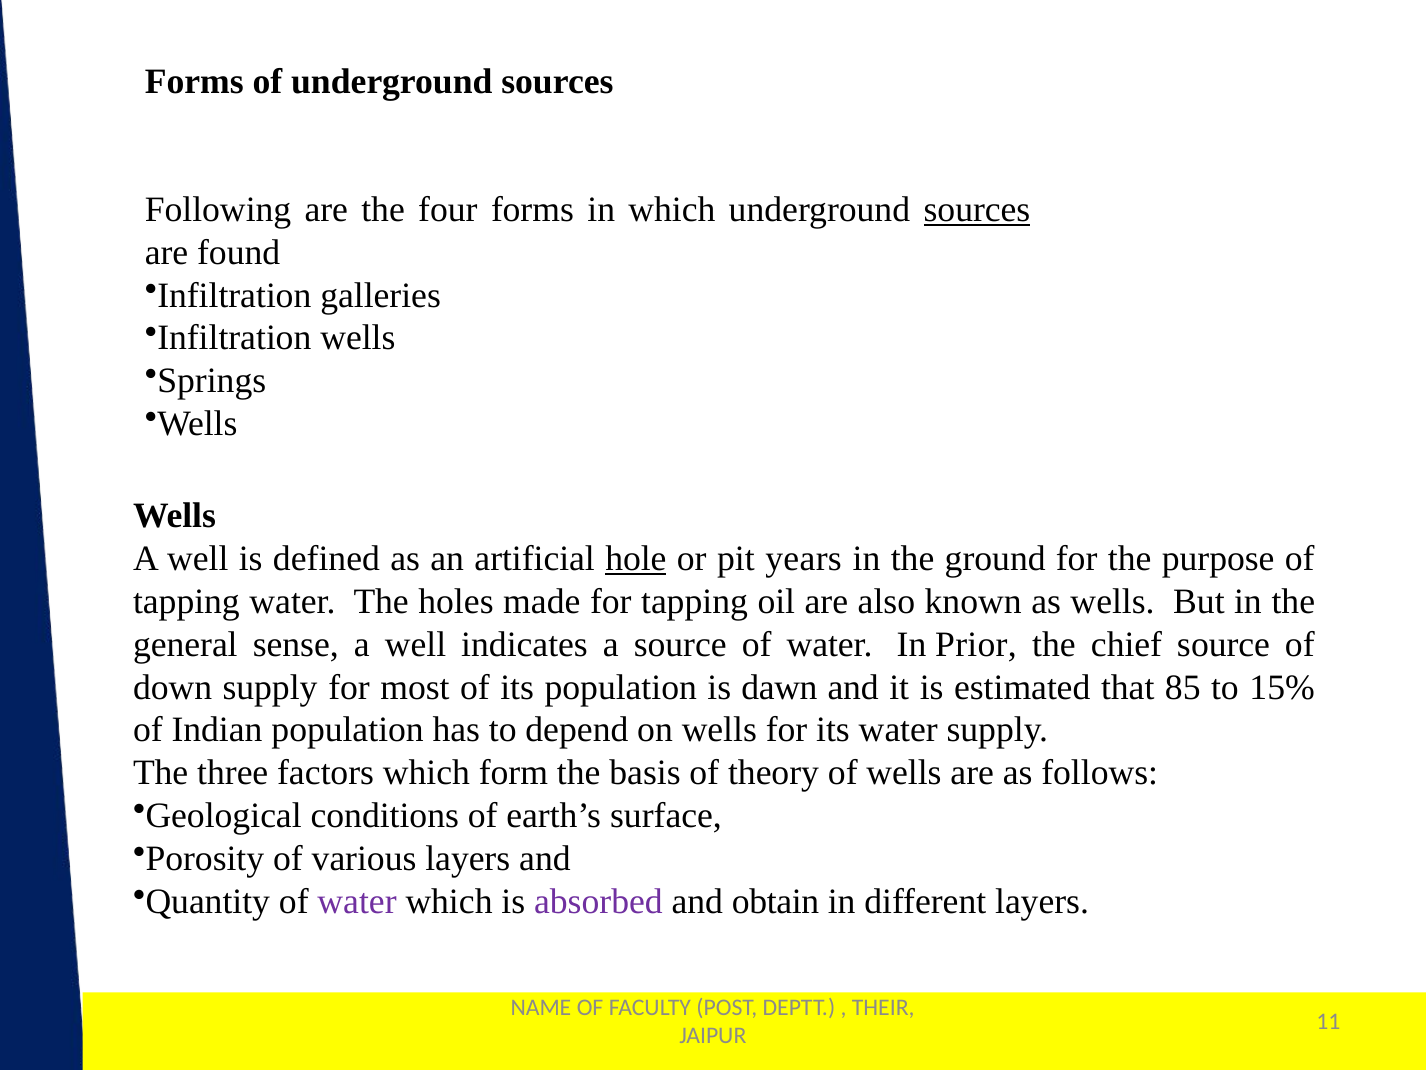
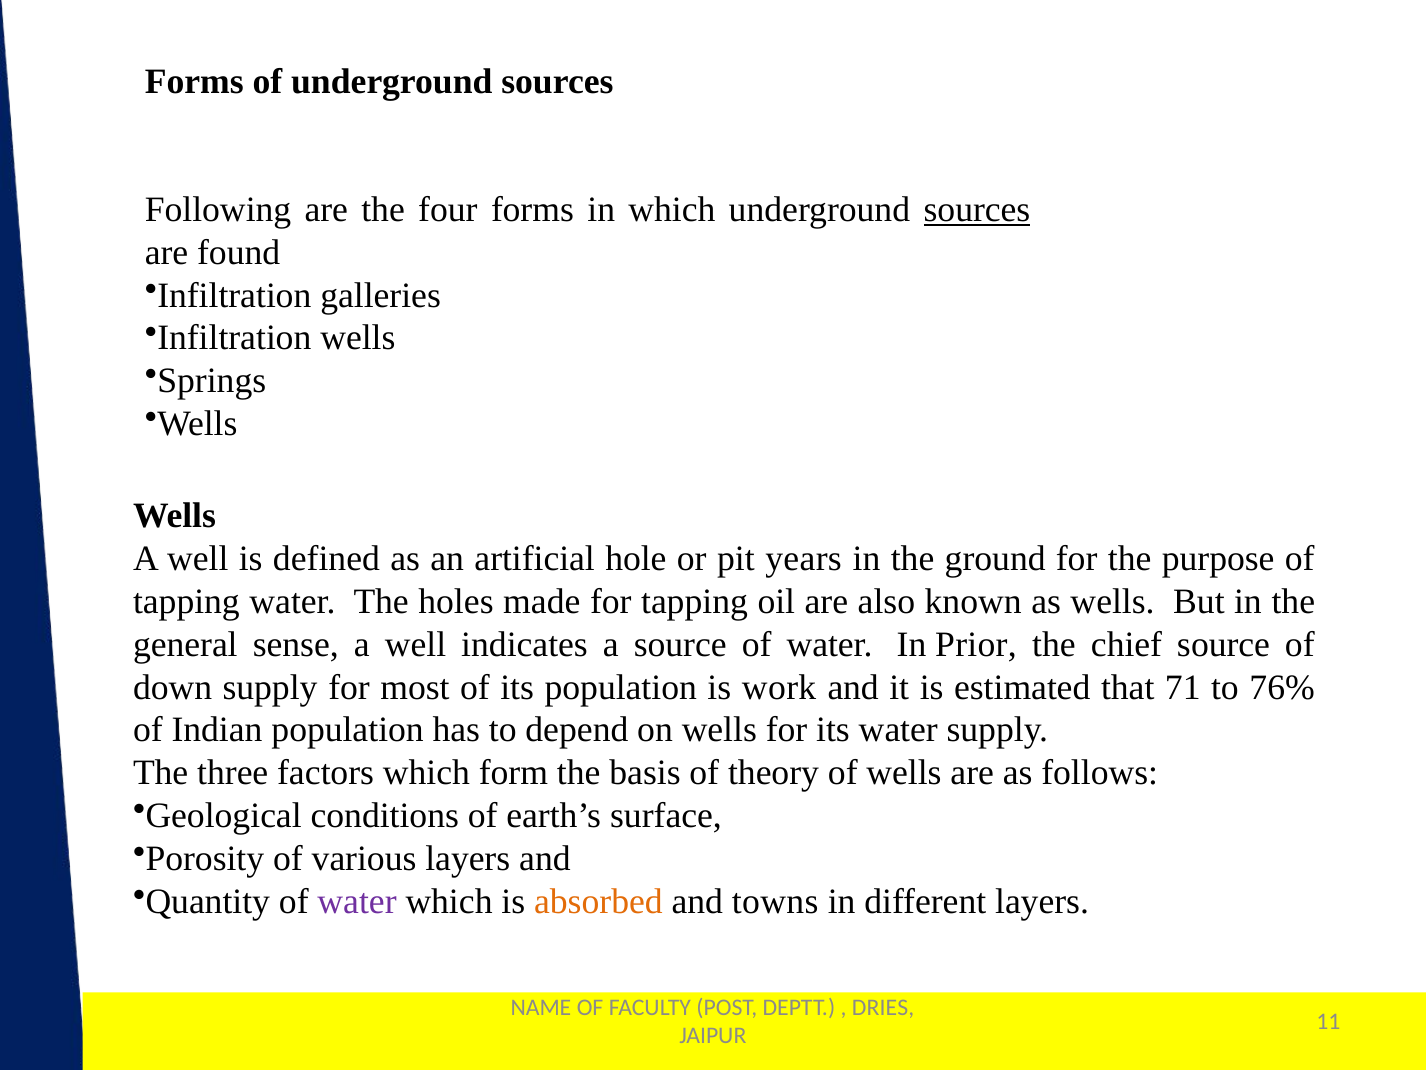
hole underline: present -> none
dawn: dawn -> work
85: 85 -> 71
15%: 15% -> 76%
absorbed colour: purple -> orange
obtain: obtain -> towns
THEIR: THEIR -> DRIES
